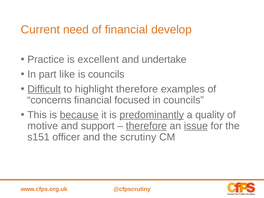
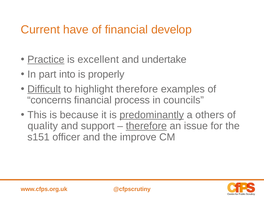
need: need -> have
Practice underline: none -> present
like: like -> into
is councils: councils -> properly
focused: focused -> process
because underline: present -> none
quality: quality -> others
motive: motive -> quality
issue underline: present -> none
scrutiny: scrutiny -> improve
